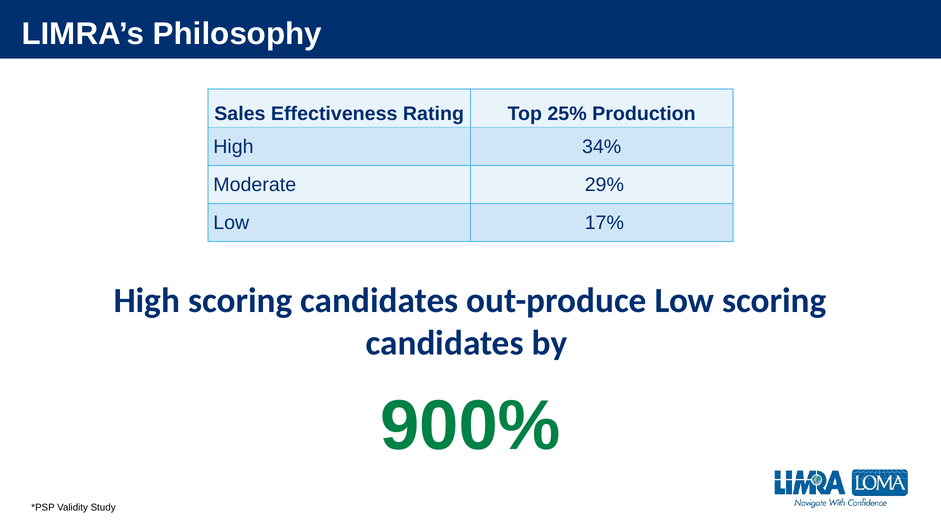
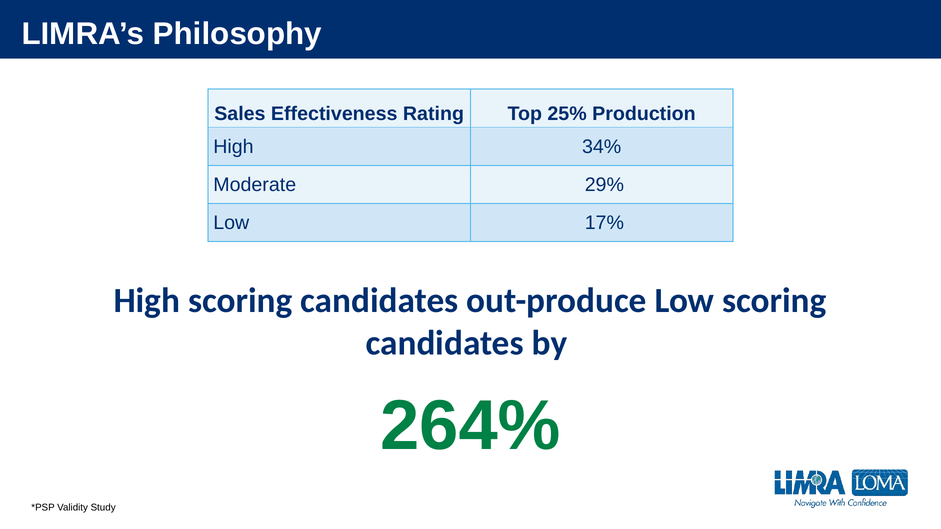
900%: 900% -> 264%
